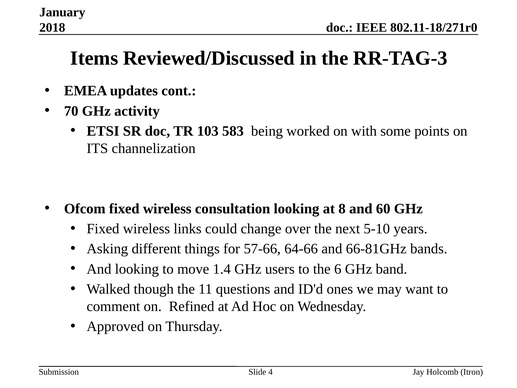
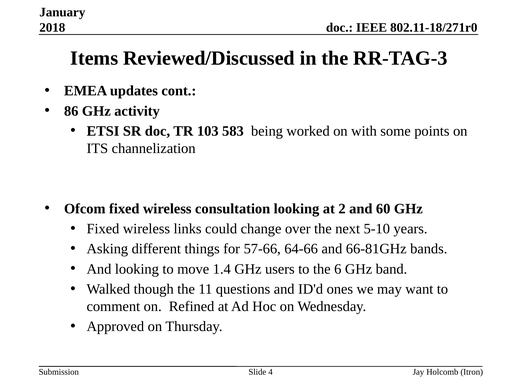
70: 70 -> 86
8: 8 -> 2
